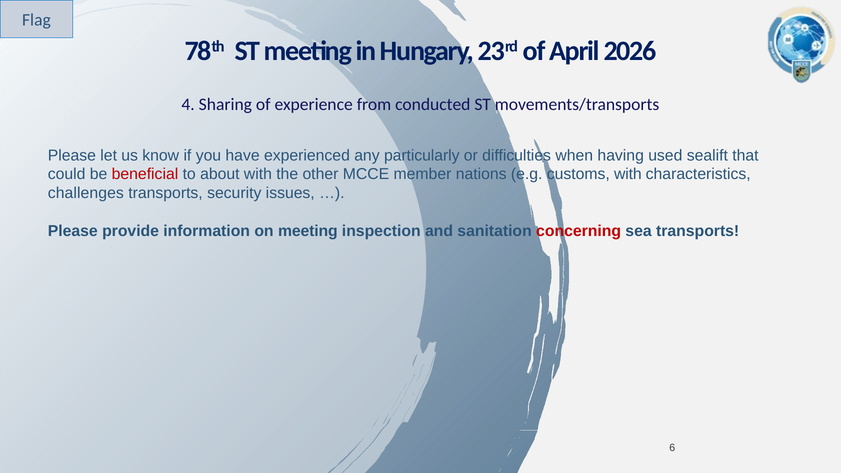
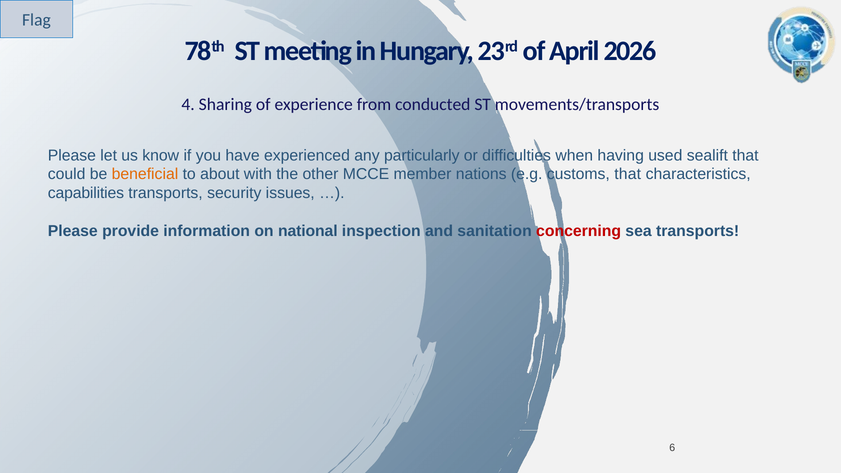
beneficial colour: red -> orange
customs with: with -> that
challenges: challenges -> capabilities
on meeting: meeting -> national
